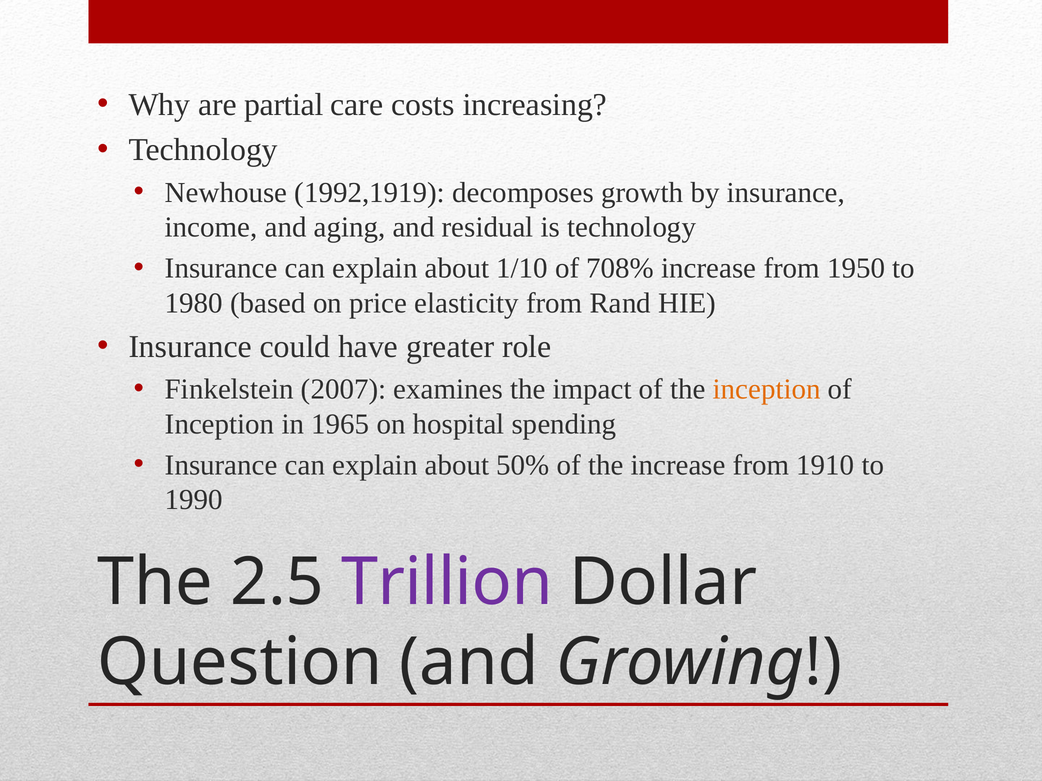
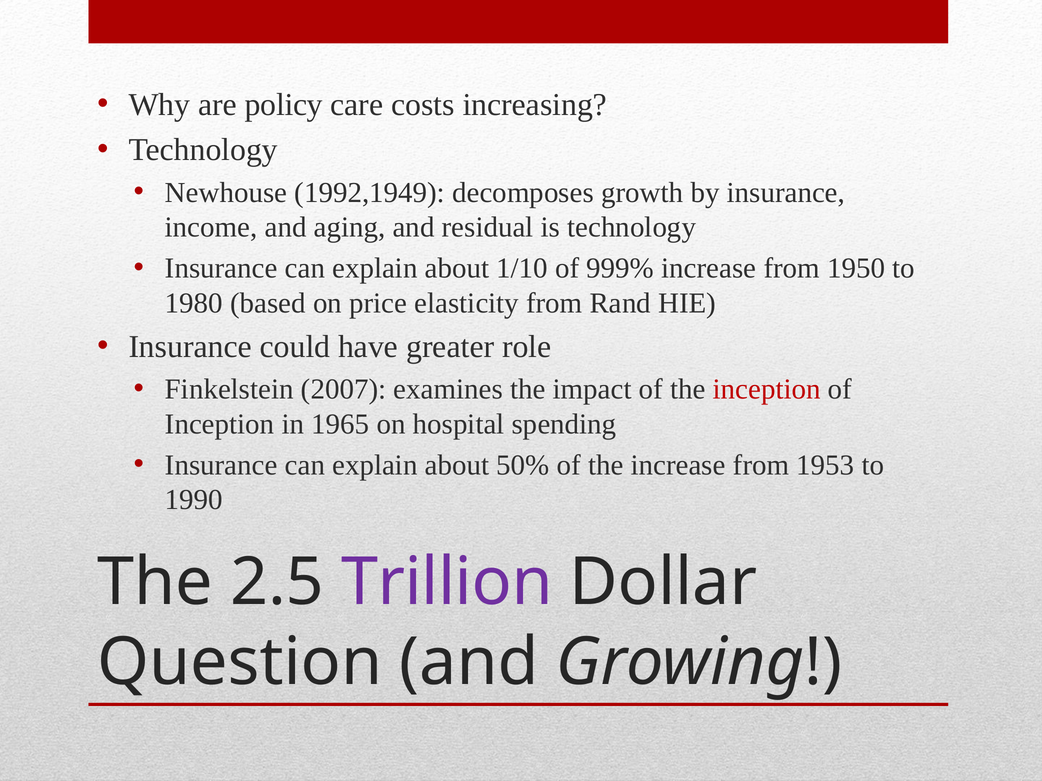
partial: partial -> policy
1992,1919: 1992,1919 -> 1992,1949
708%: 708% -> 999%
inception at (767, 390) colour: orange -> red
1910: 1910 -> 1953
